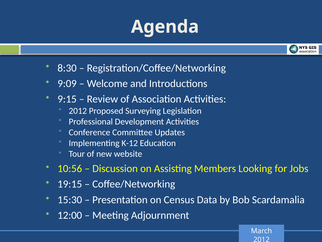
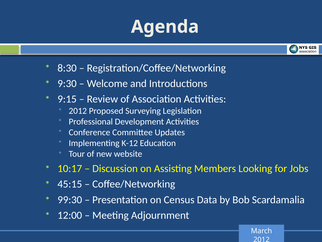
9:09: 9:09 -> 9:30
10:56: 10:56 -> 10:17
19:15: 19:15 -> 45:15
15:30: 15:30 -> 99:30
